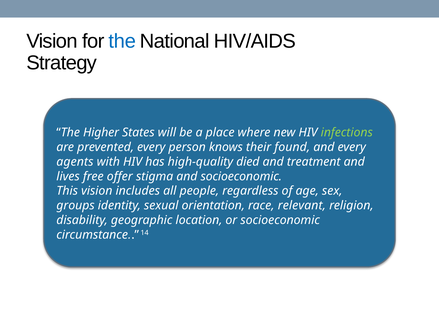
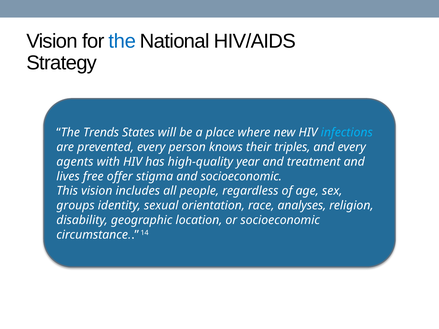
Higher: Higher -> Trends
infections colour: light green -> light blue
found: found -> triples
died: died -> year
relevant: relevant -> analyses
